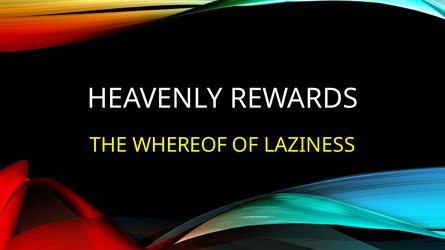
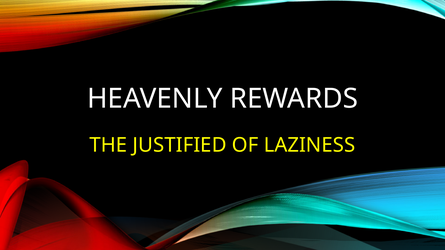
WHEREOF: WHEREOF -> JUSTIFIED
